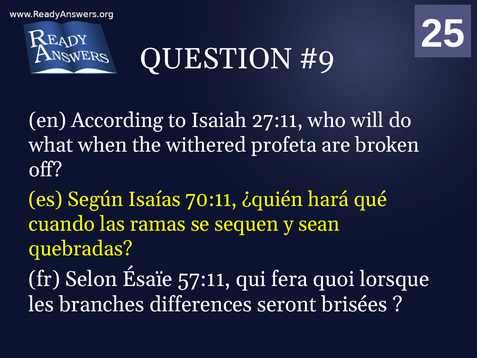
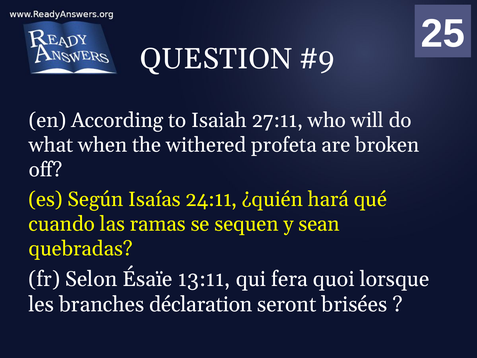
70:11: 70:11 -> 24:11
57:11: 57:11 -> 13:11
differences: differences -> déclaration
